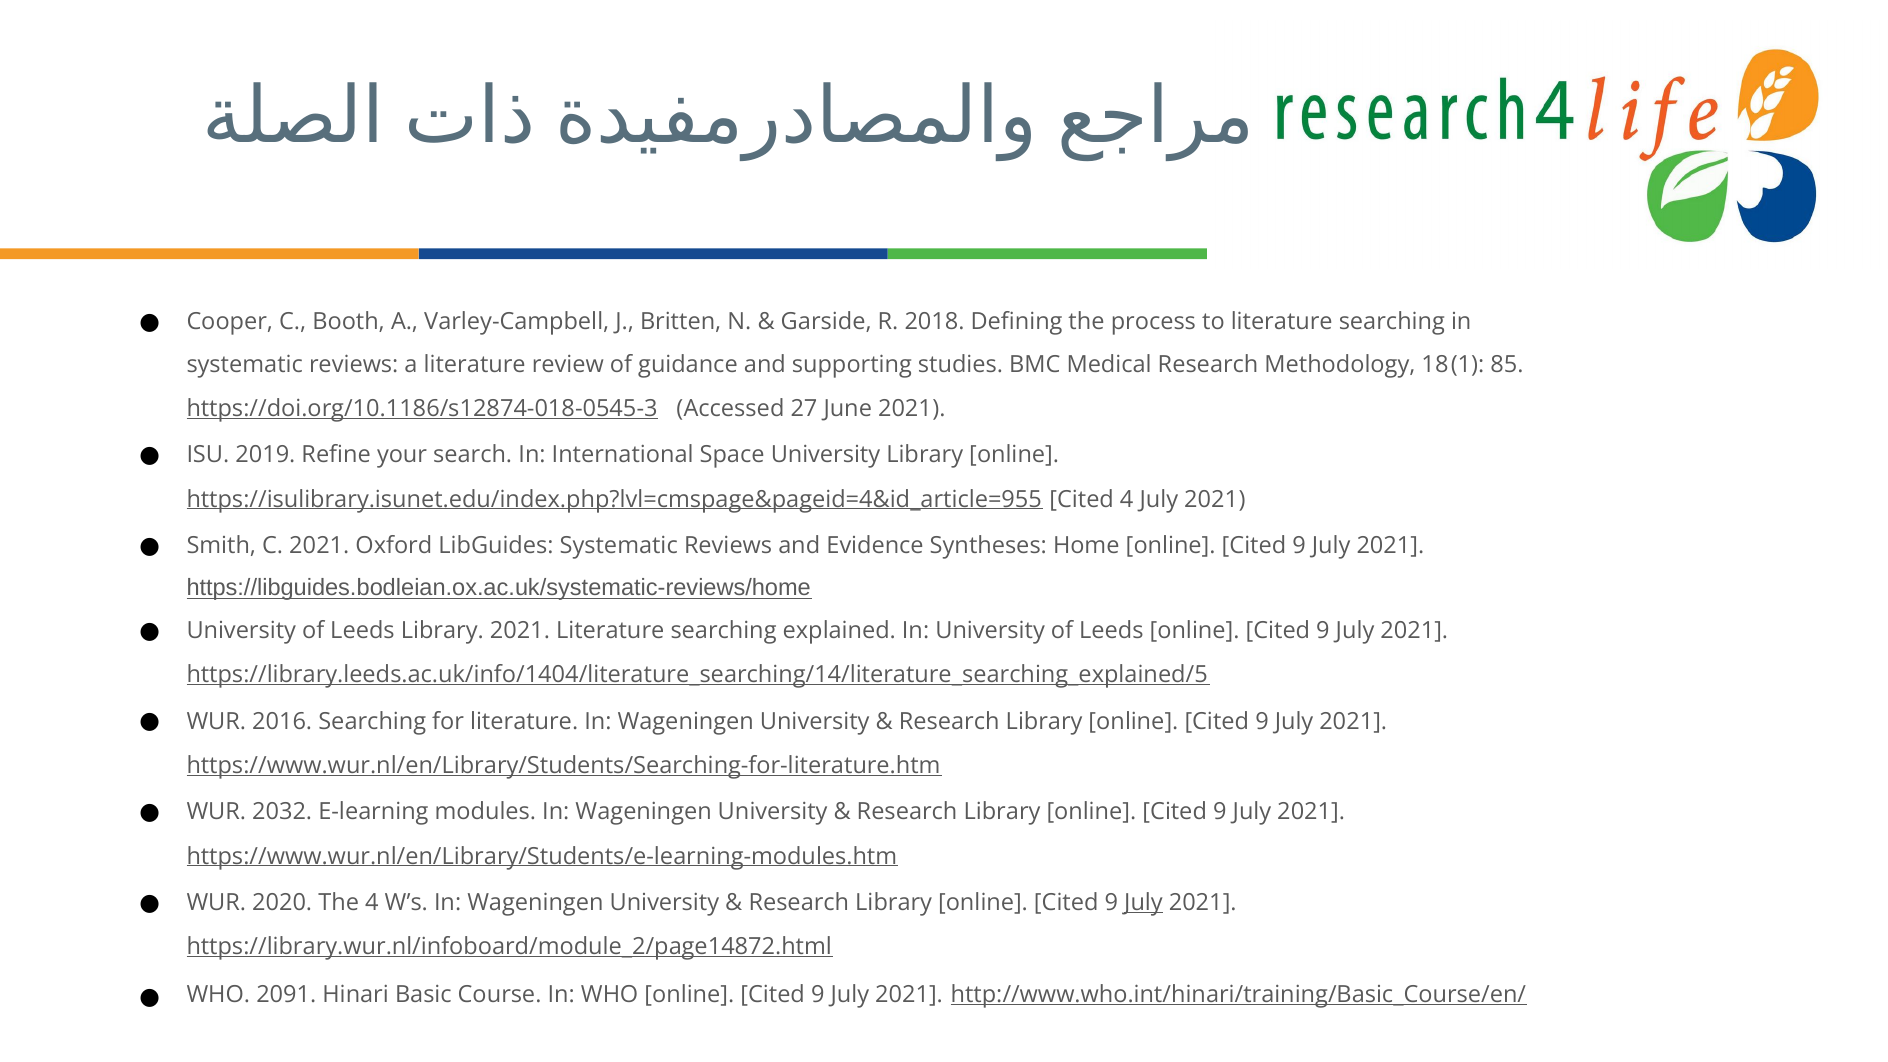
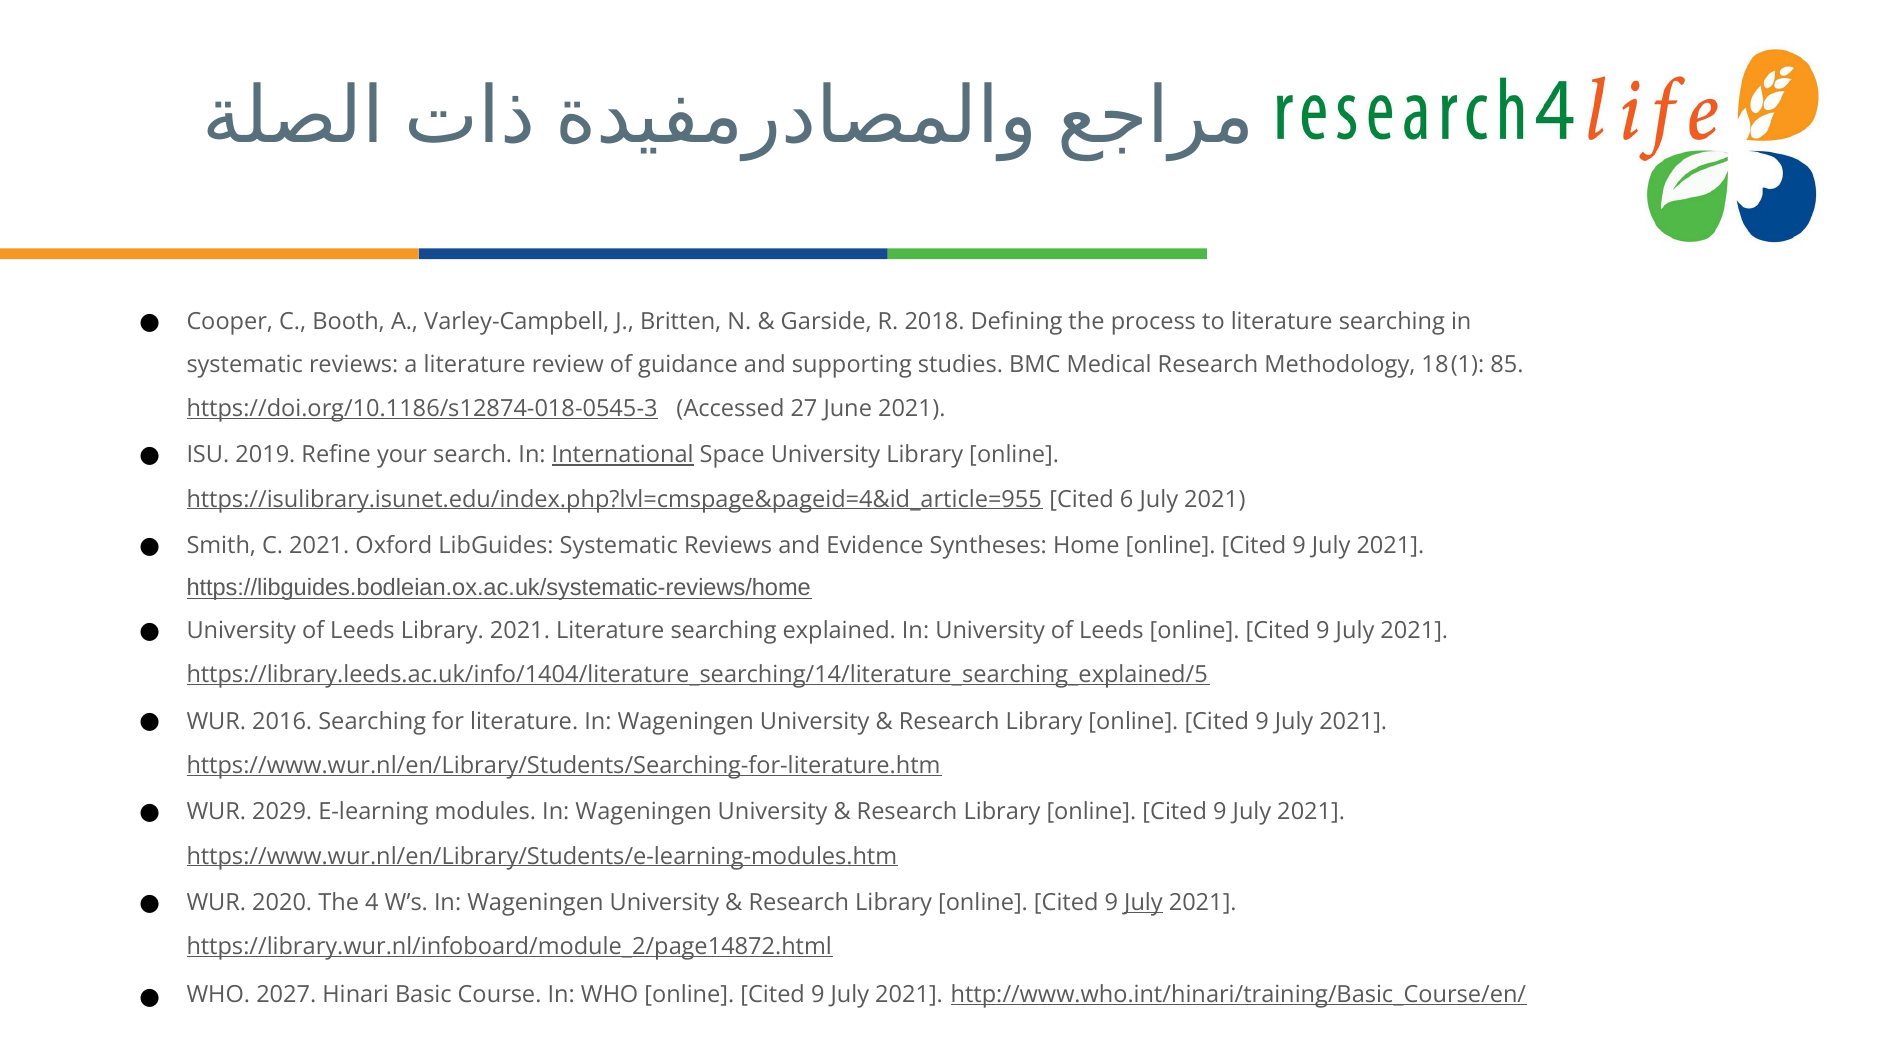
International underline: none -> present
Cited 4: 4 -> 6
2032: 2032 -> 2029
2091: 2091 -> 2027
